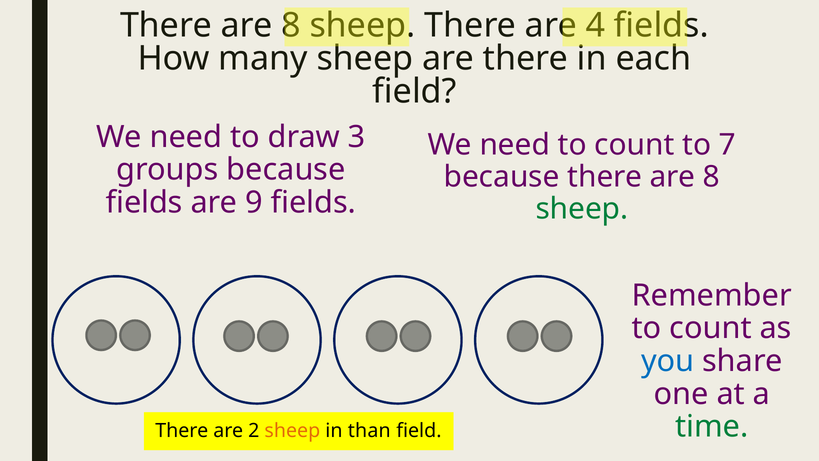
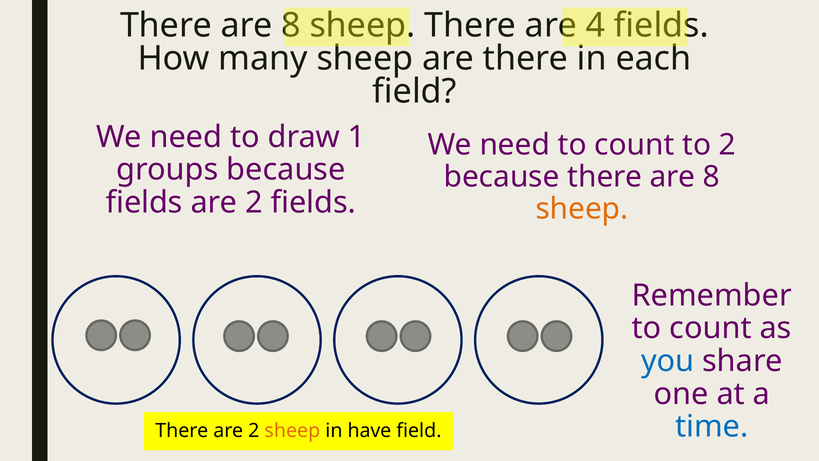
3: 3 -> 1
to 7: 7 -> 2
9 at (254, 203): 9 -> 2
sheep at (582, 209) colour: green -> orange
time colour: green -> blue
than: than -> have
